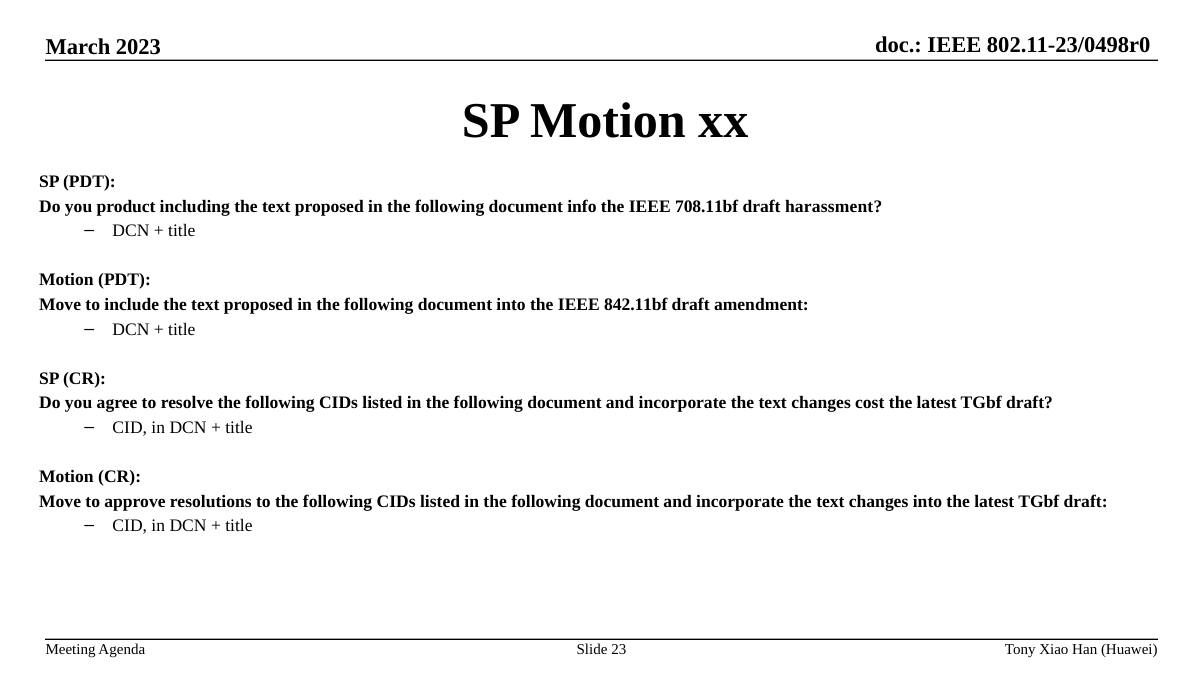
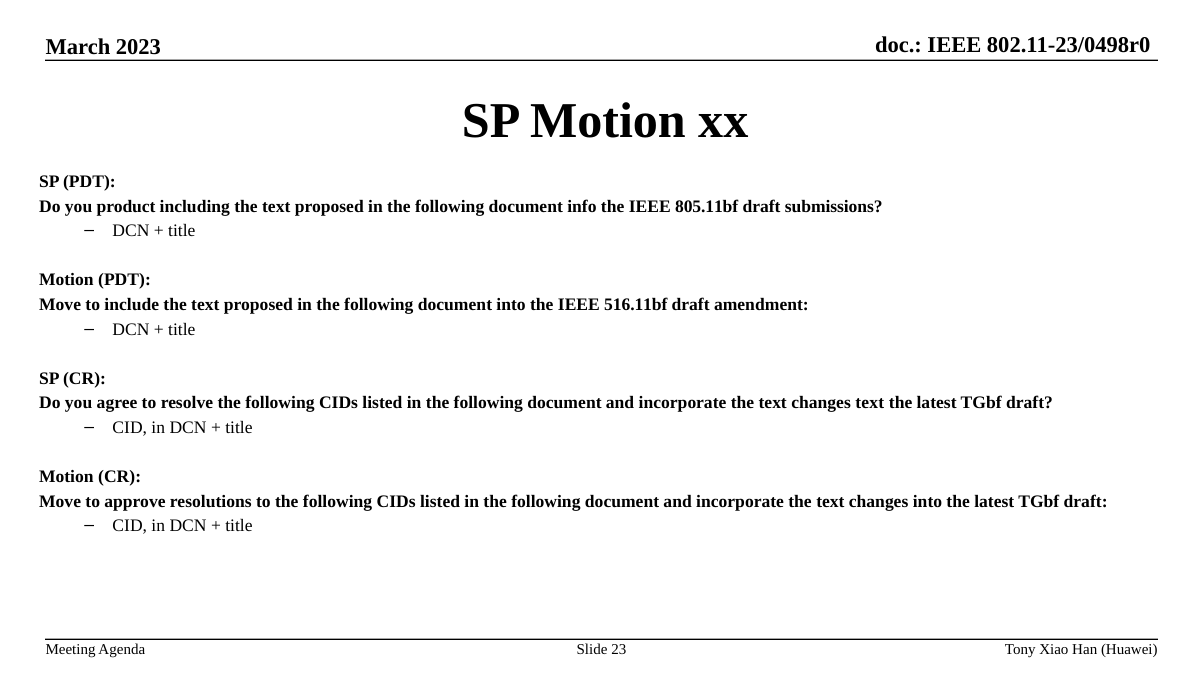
708.11bf: 708.11bf -> 805.11bf
harassment: harassment -> submissions
842.11bf: 842.11bf -> 516.11bf
changes cost: cost -> text
